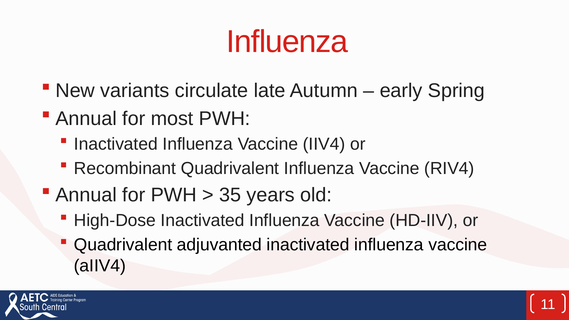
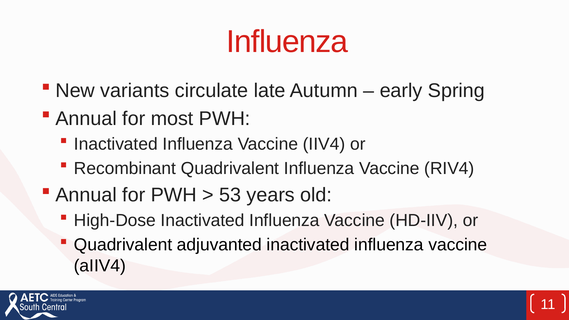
35: 35 -> 53
